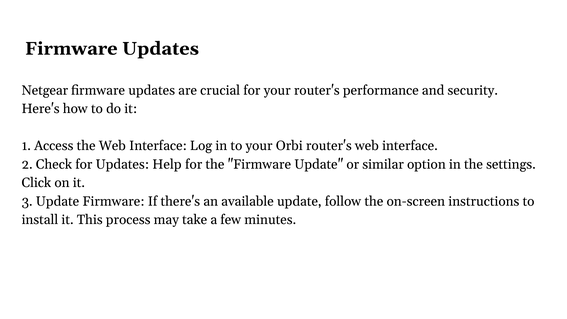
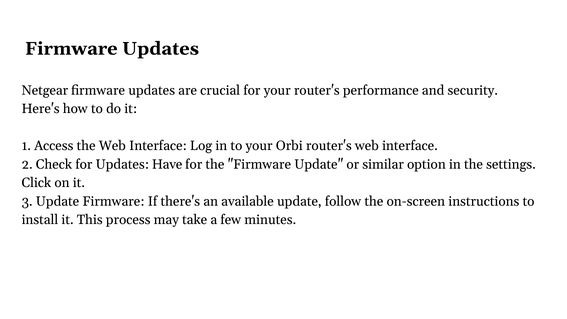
Help: Help -> Have
